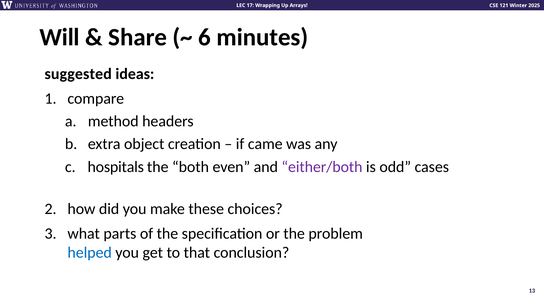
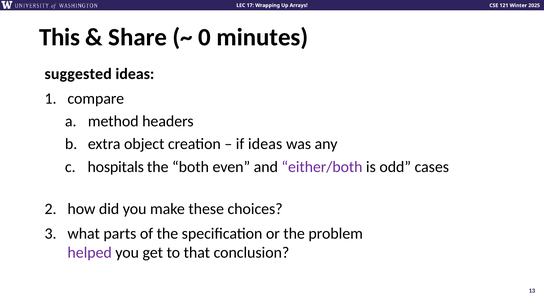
Will: Will -> This
6: 6 -> 0
if came: came -> ideas
helped colour: blue -> purple
